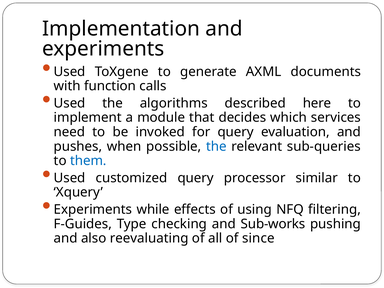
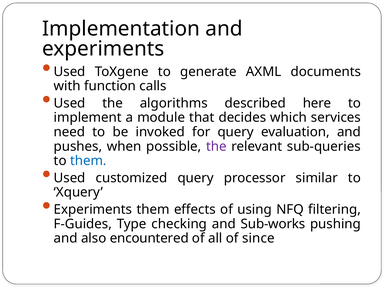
the at (216, 146) colour: blue -> purple
Experiments while: while -> them
reevaluating: reevaluating -> encountered
